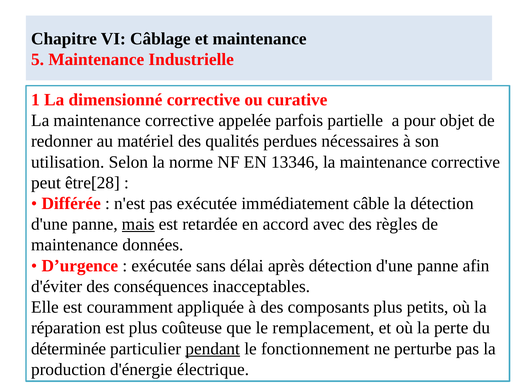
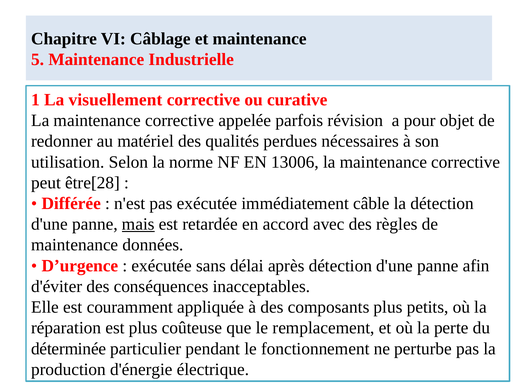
dimensionné: dimensionné -> visuellement
partielle: partielle -> révision
13346: 13346 -> 13006
pendant underline: present -> none
